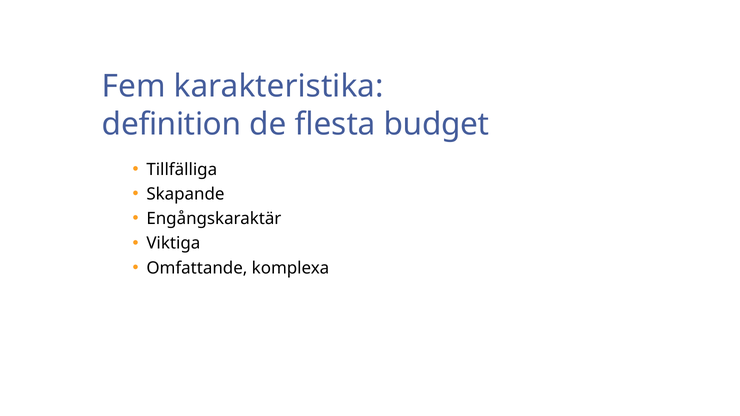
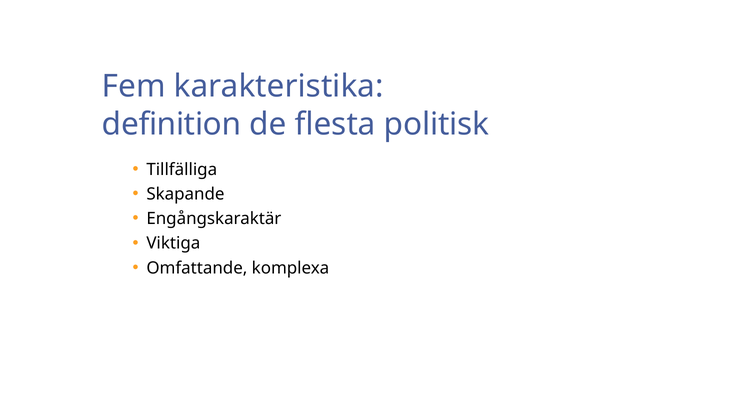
budget: budget -> politisk
